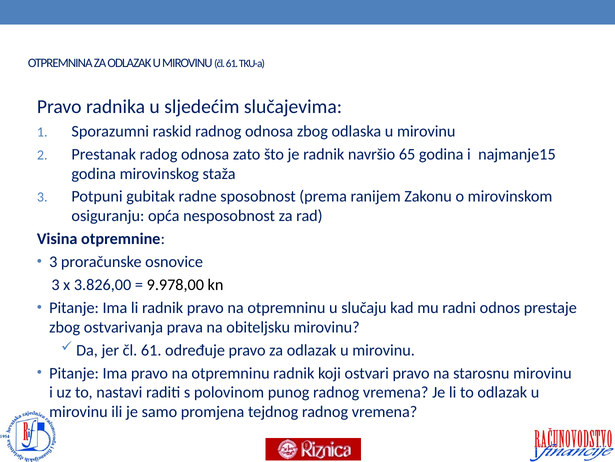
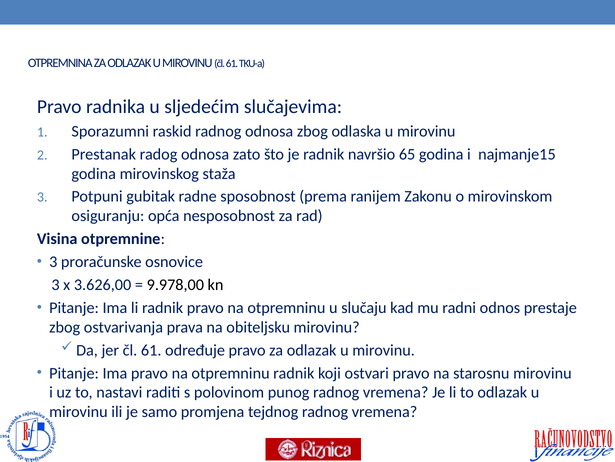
3.826,00: 3.826,00 -> 3.626,00
